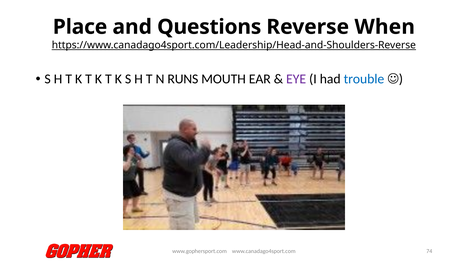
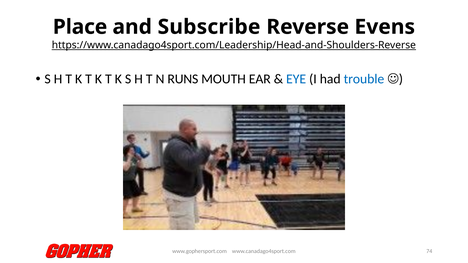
Questions: Questions -> Subscribe
When: When -> Evens
EYE colour: purple -> blue
